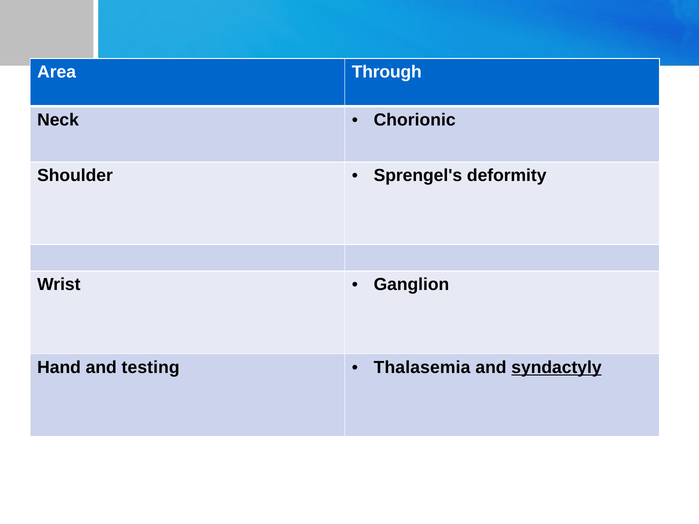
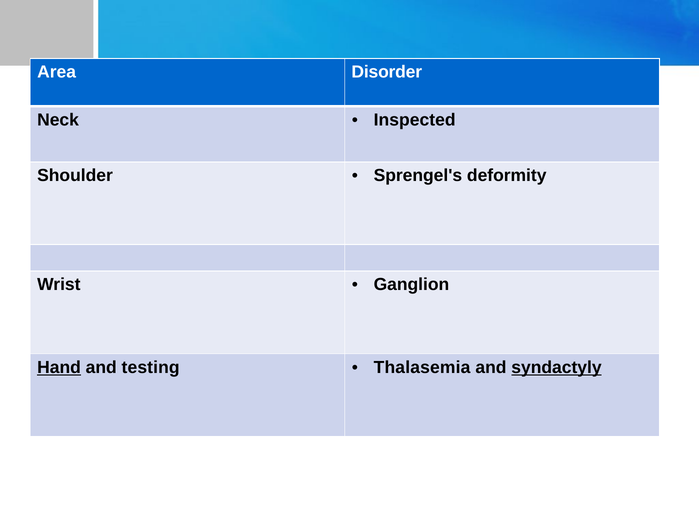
Through: Through -> Disorder
Chorionic: Chorionic -> Inspected
Hand underline: none -> present
